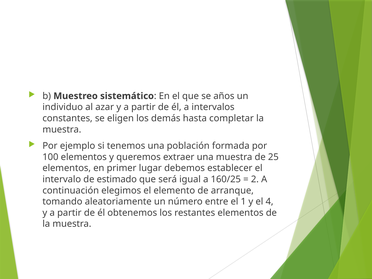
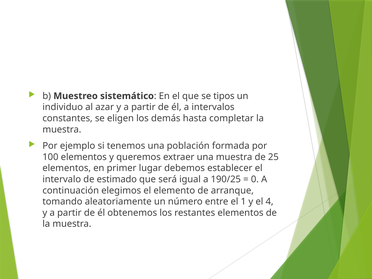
años: años -> tipos
160/25: 160/25 -> 190/25
2: 2 -> 0
